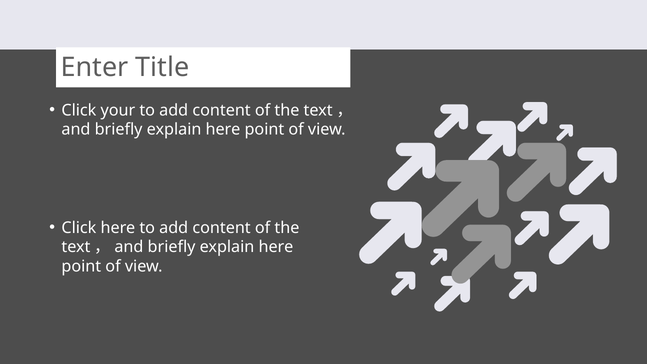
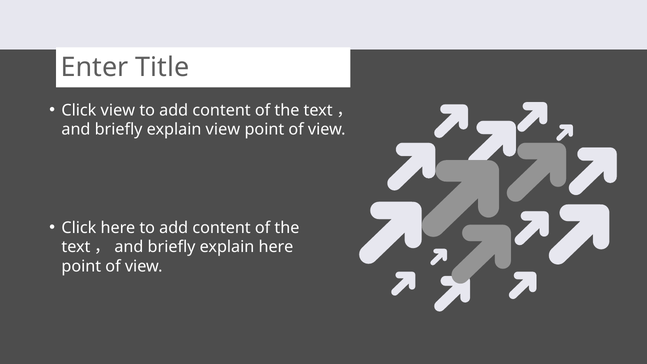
Click your: your -> view
here at (223, 130): here -> view
